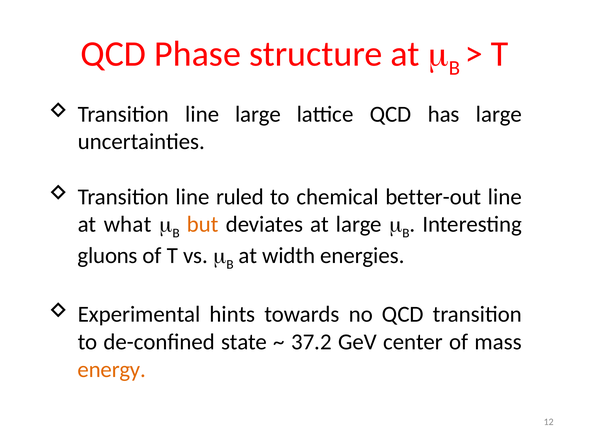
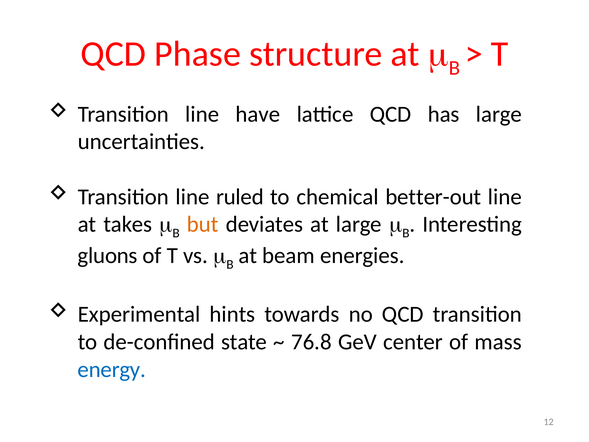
line large: large -> have
what: what -> takes
width: width -> beam
37.2: 37.2 -> 76.8
energy colour: orange -> blue
